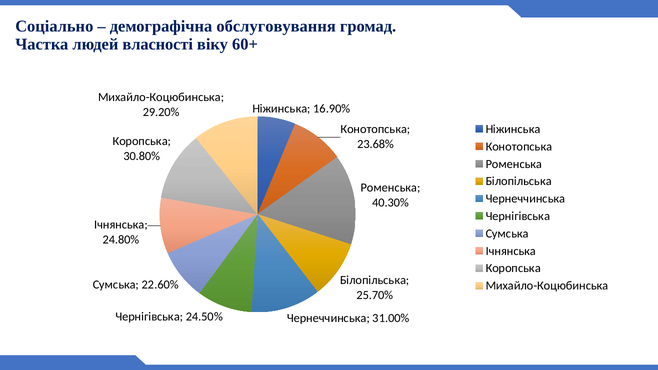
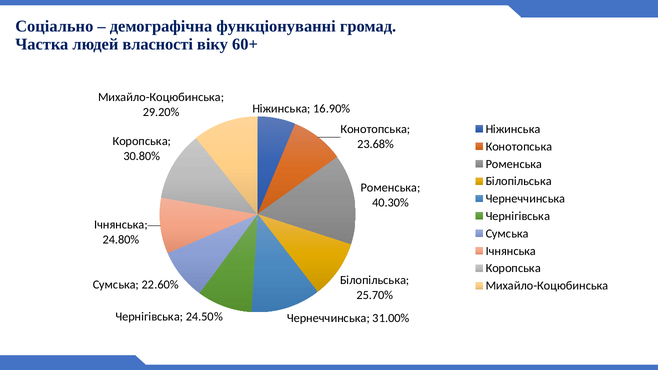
обслуговування: обслуговування -> функціонуванні
